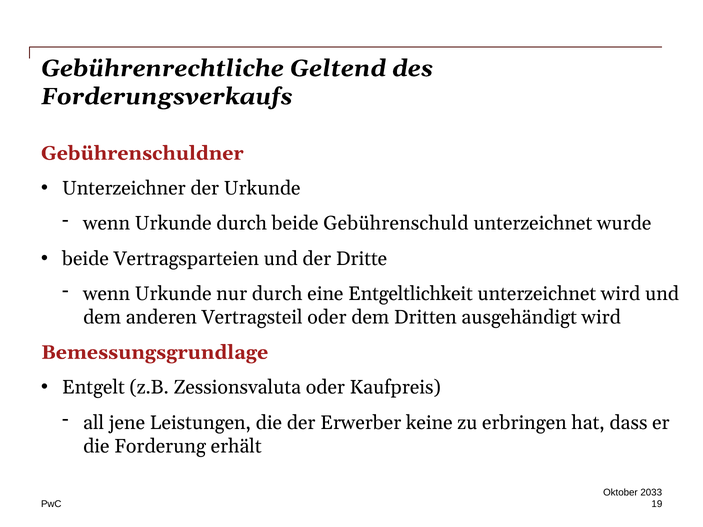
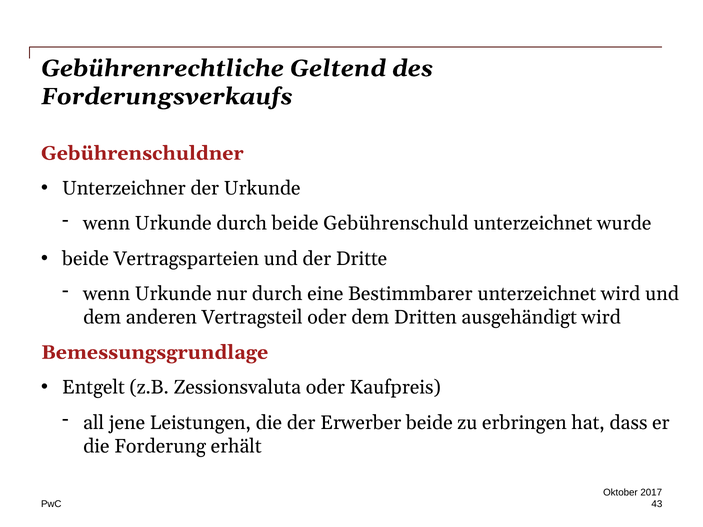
Entgeltlichkeit: Entgeltlichkeit -> Bestimmbarer
Erwerber keine: keine -> beide
2033: 2033 -> 2017
19: 19 -> 43
